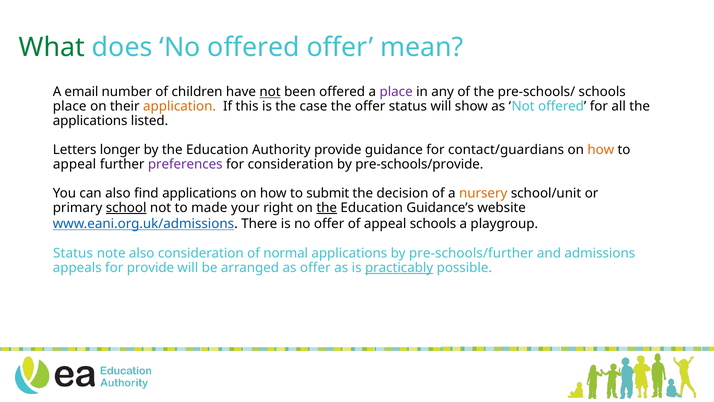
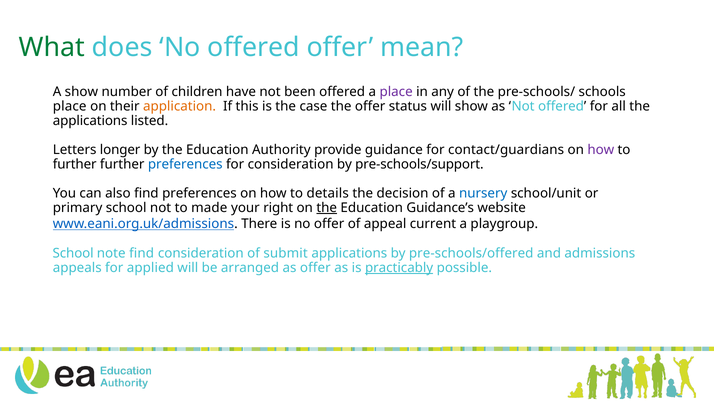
A email: email -> show
not at (270, 92) underline: present -> none
how at (601, 150) colour: orange -> purple
appeal at (75, 164): appeal -> further
preferences at (185, 164) colour: purple -> blue
pre-schools/provide: pre-schools/provide -> pre-schools/support
find applications: applications -> preferences
submit: submit -> details
nursery colour: orange -> blue
school at (126, 208) underline: present -> none
appeal schools: schools -> current
Status at (73, 253): Status -> School
note also: also -> find
normal: normal -> submit
pre-schools/further: pre-schools/further -> pre-schools/offered
for provide: provide -> applied
